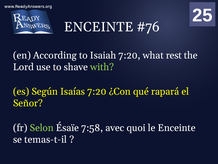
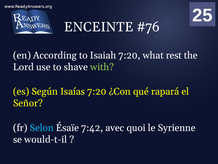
Selon colour: light green -> light blue
7:58: 7:58 -> 7:42
le Enceinte: Enceinte -> Syrienne
temas-t-il: temas-t-il -> would-t-il
